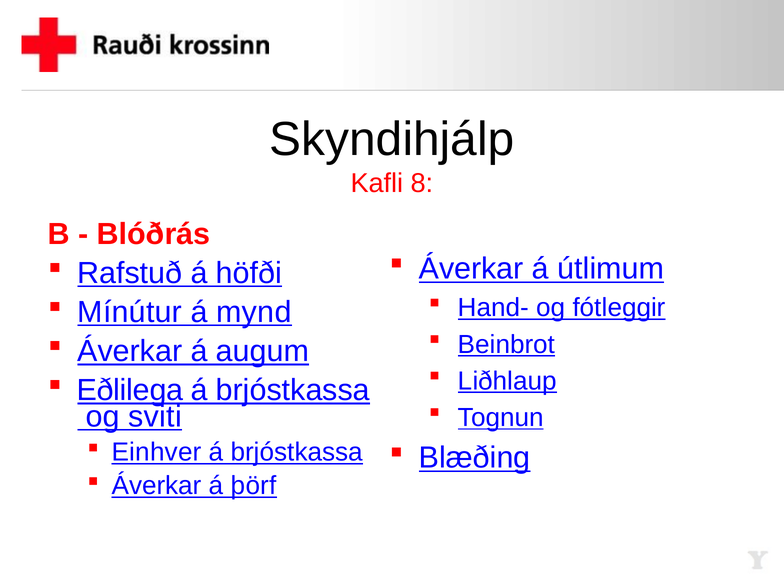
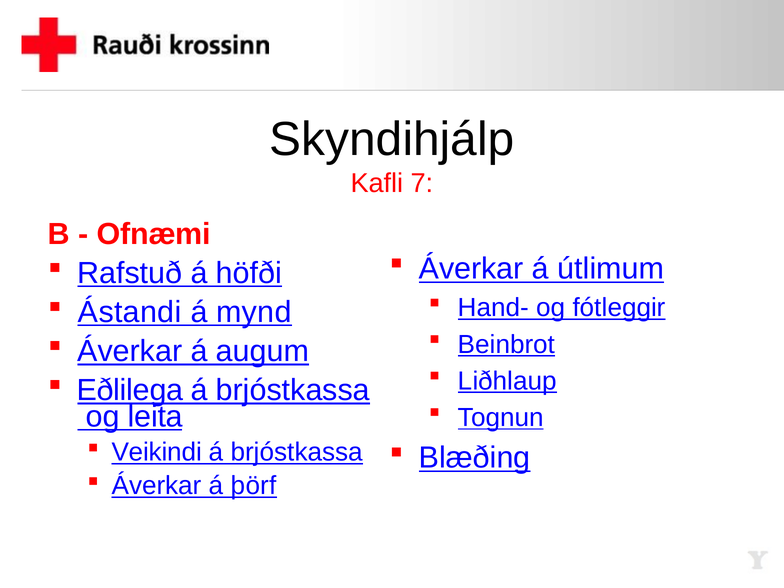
8: 8 -> 7
Blóðrás: Blóðrás -> Ofnæmi
Mínútur: Mínútur -> Ástandi
sviti: sviti -> leita
Einhver: Einhver -> Veikindi
